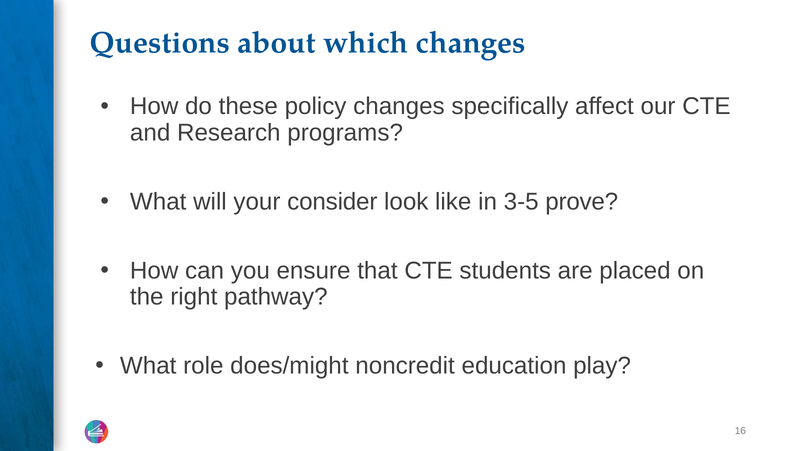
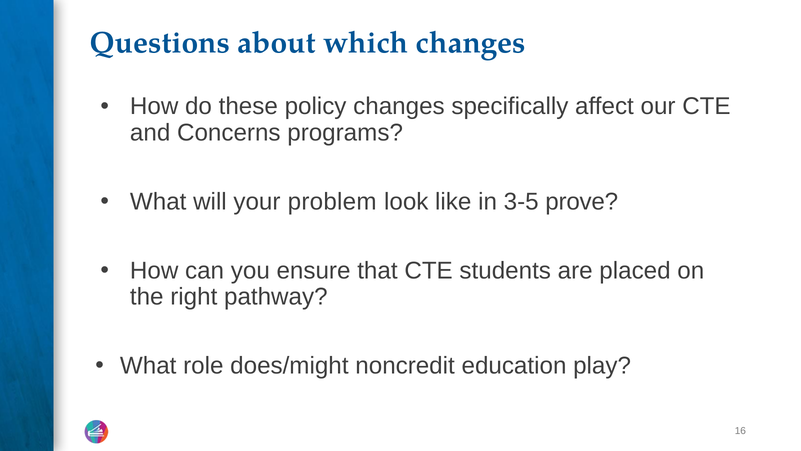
Research: Research -> Concerns
consider: consider -> problem
